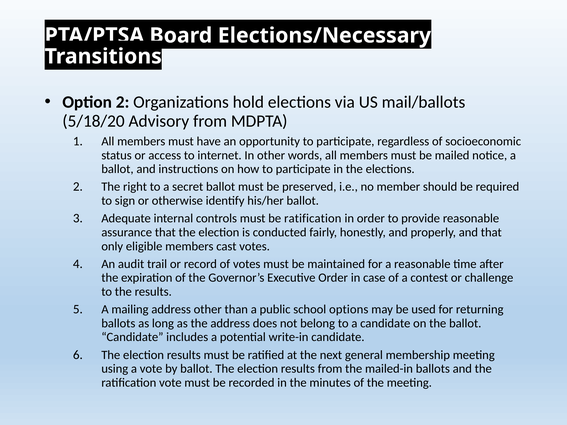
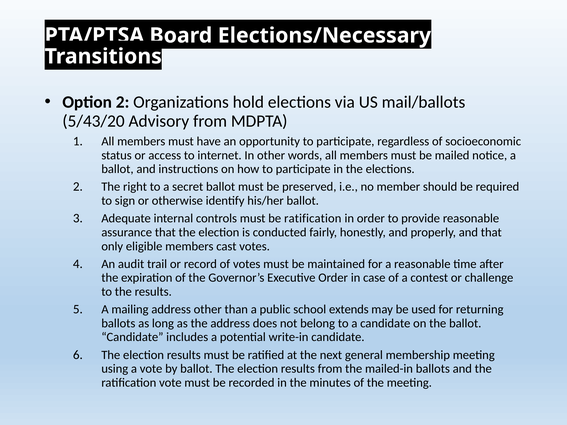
5/18/20: 5/18/20 -> 5/43/20
options: options -> extends
